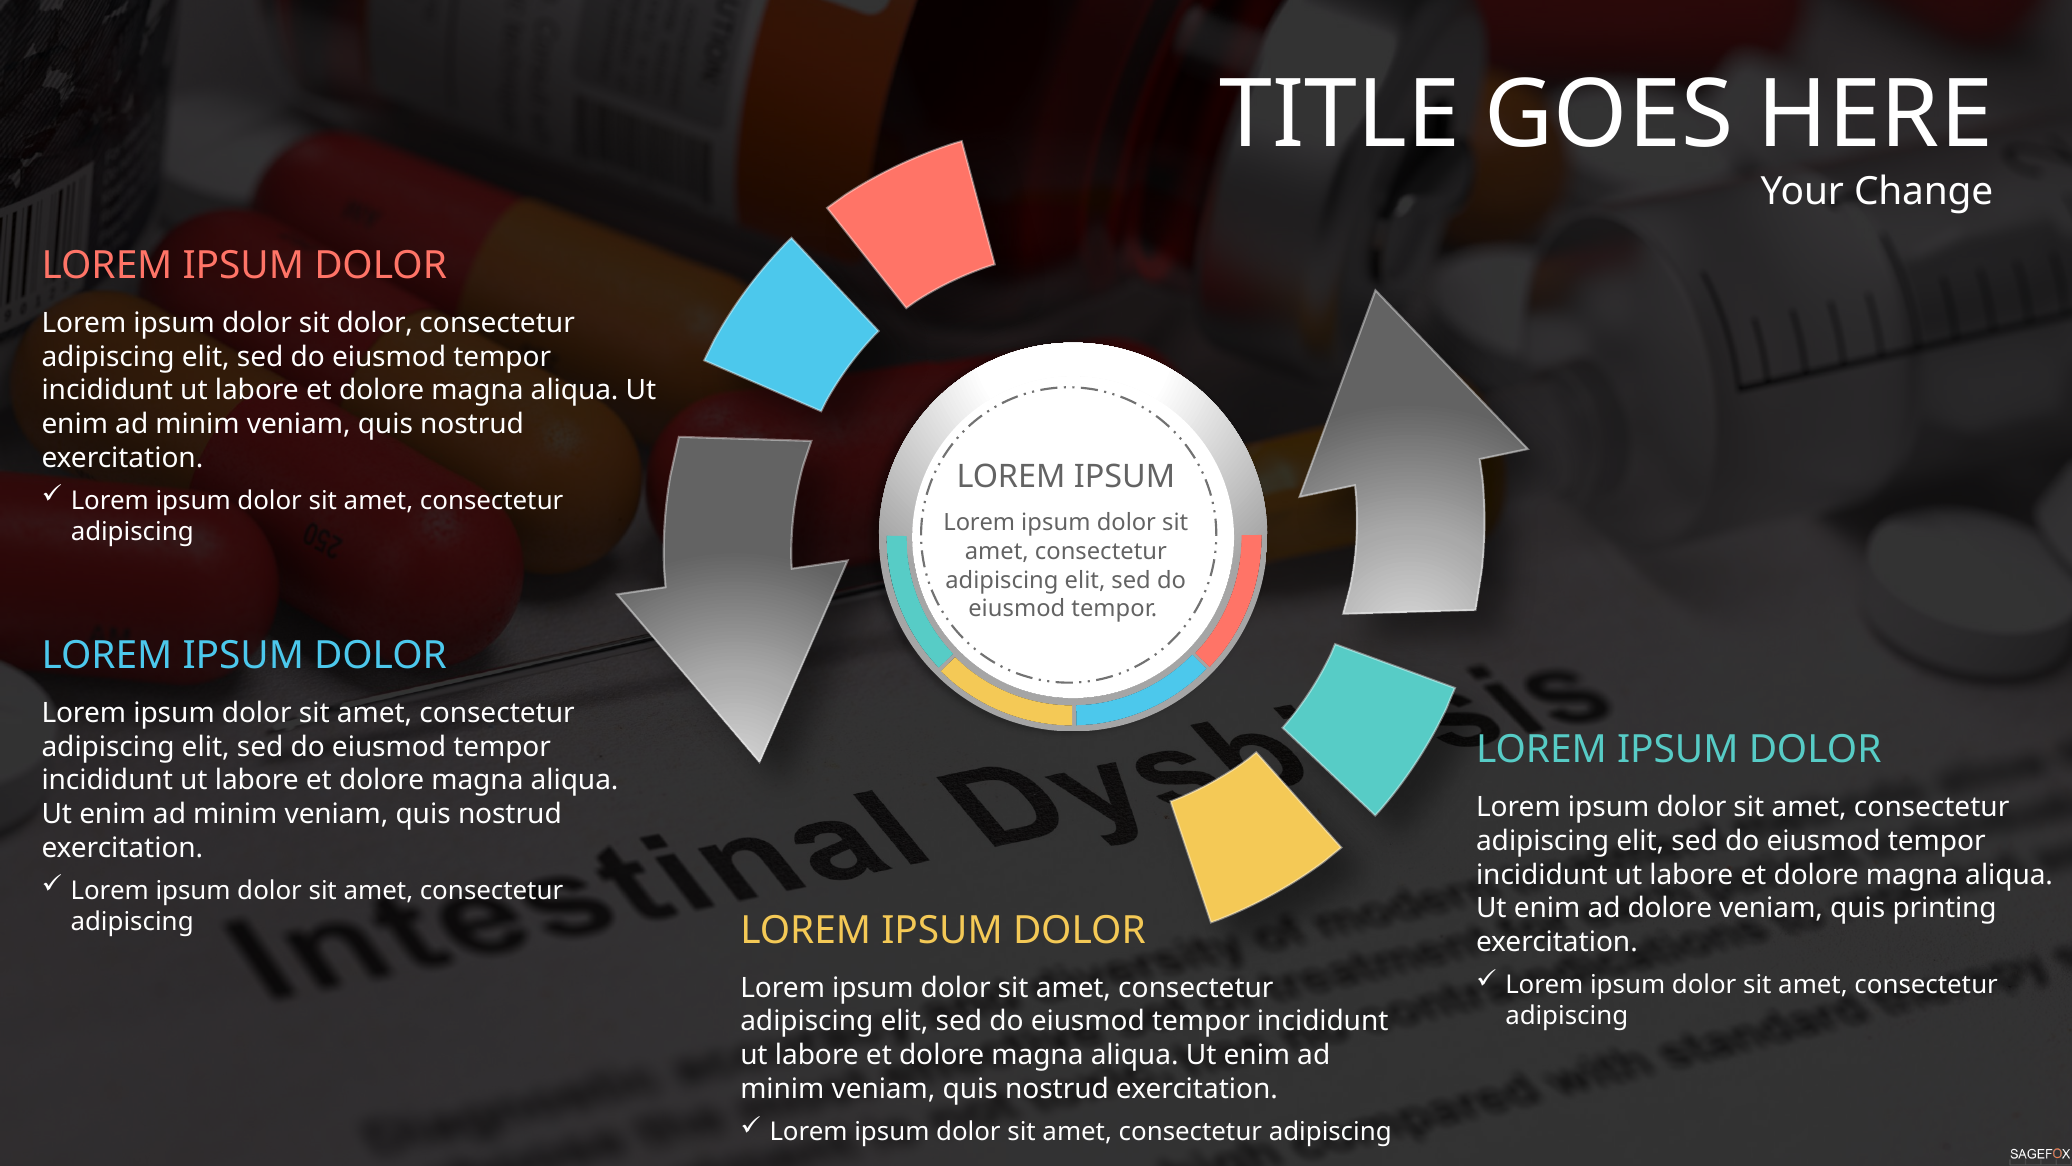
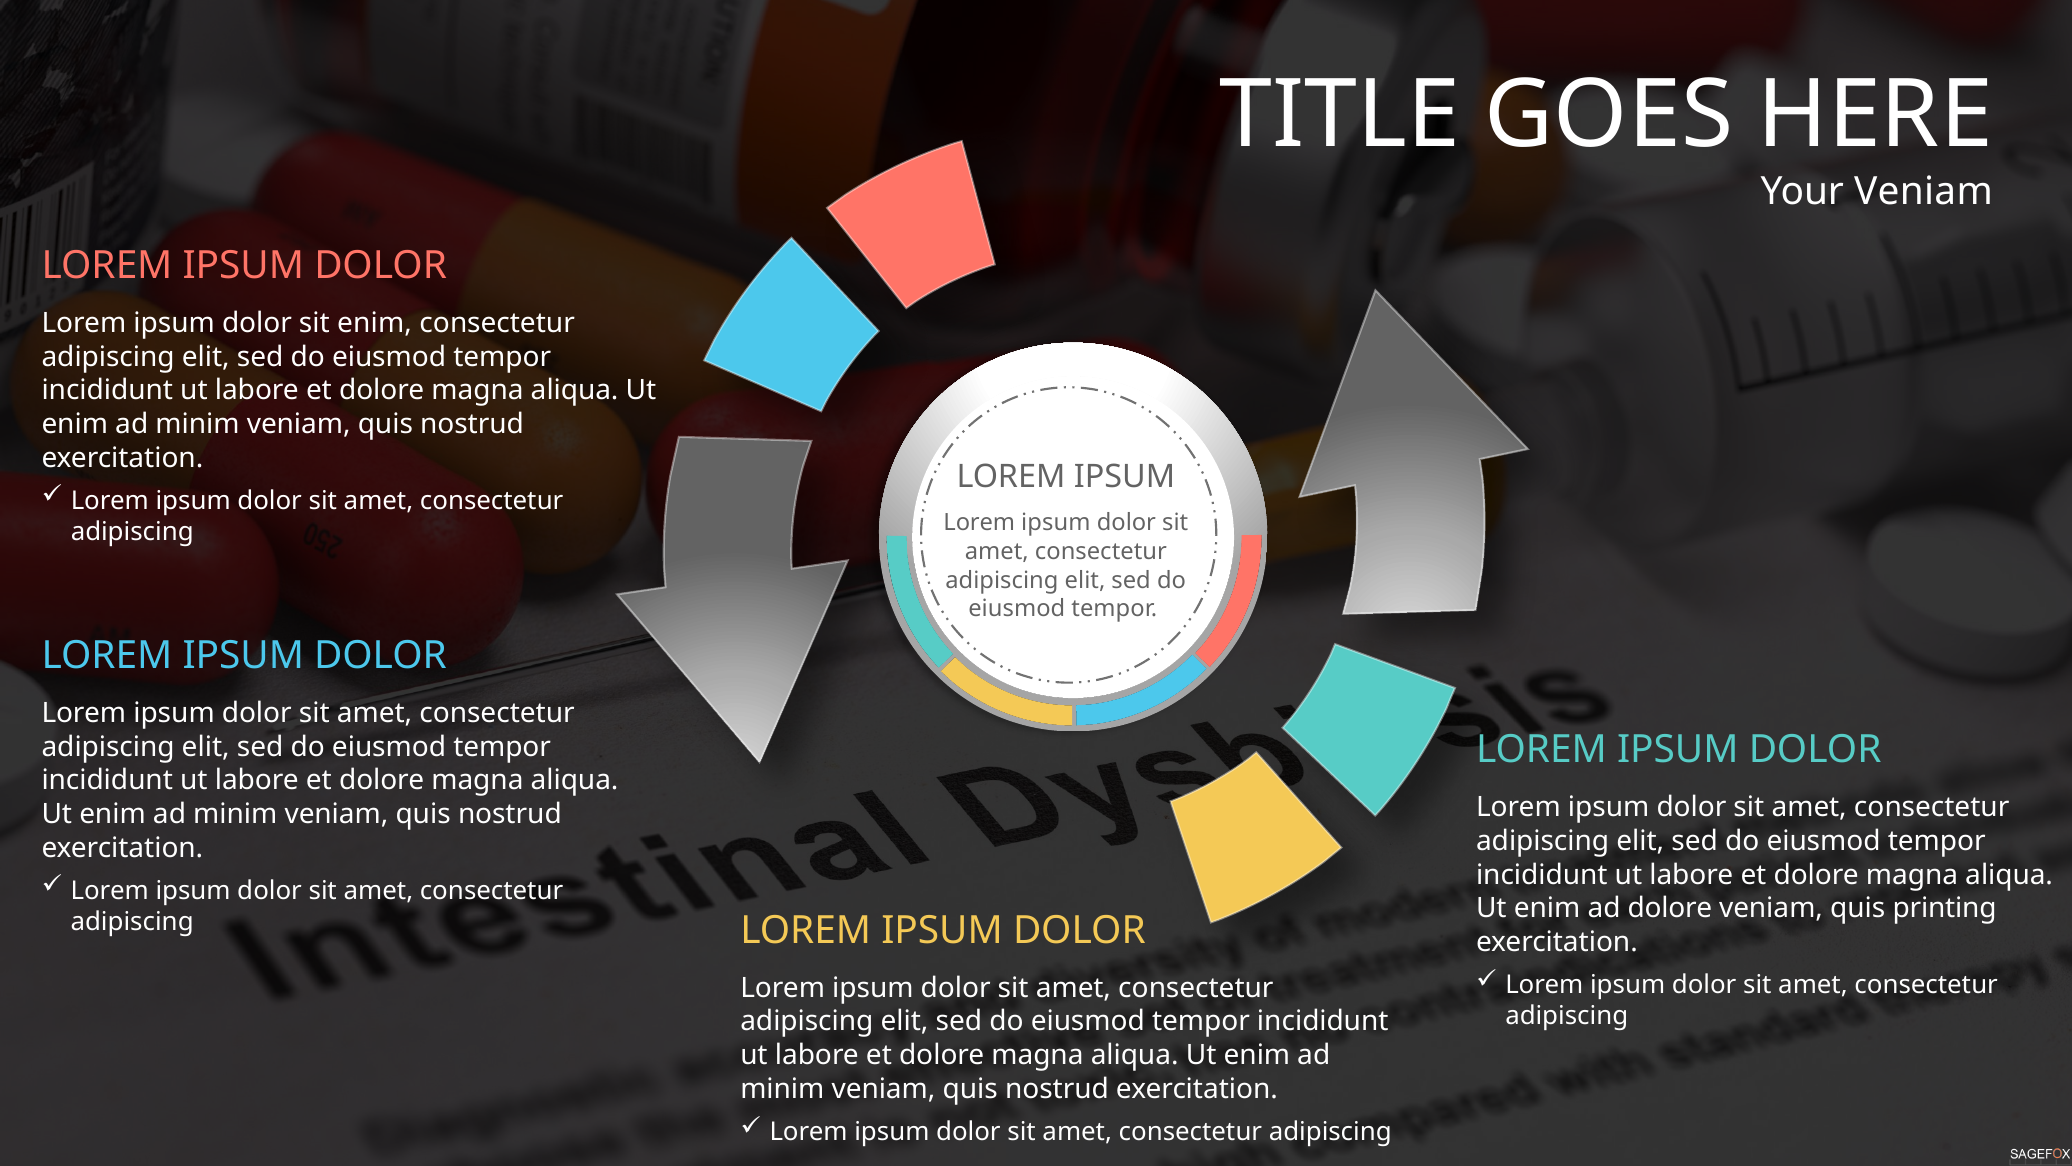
Your Change: Change -> Veniam
sit dolor: dolor -> enim
